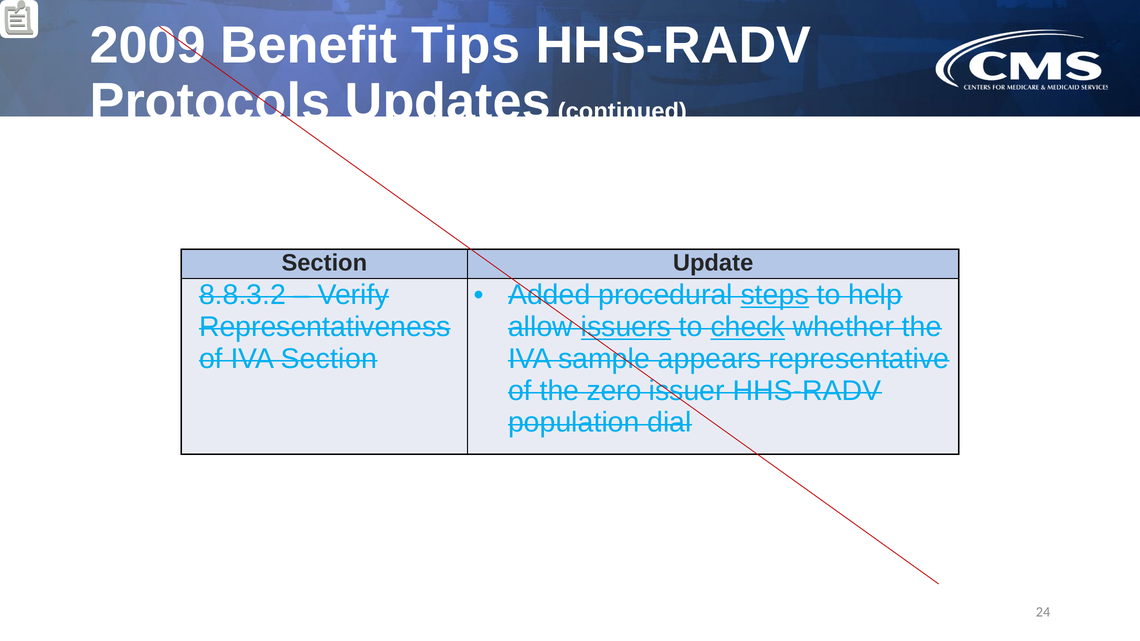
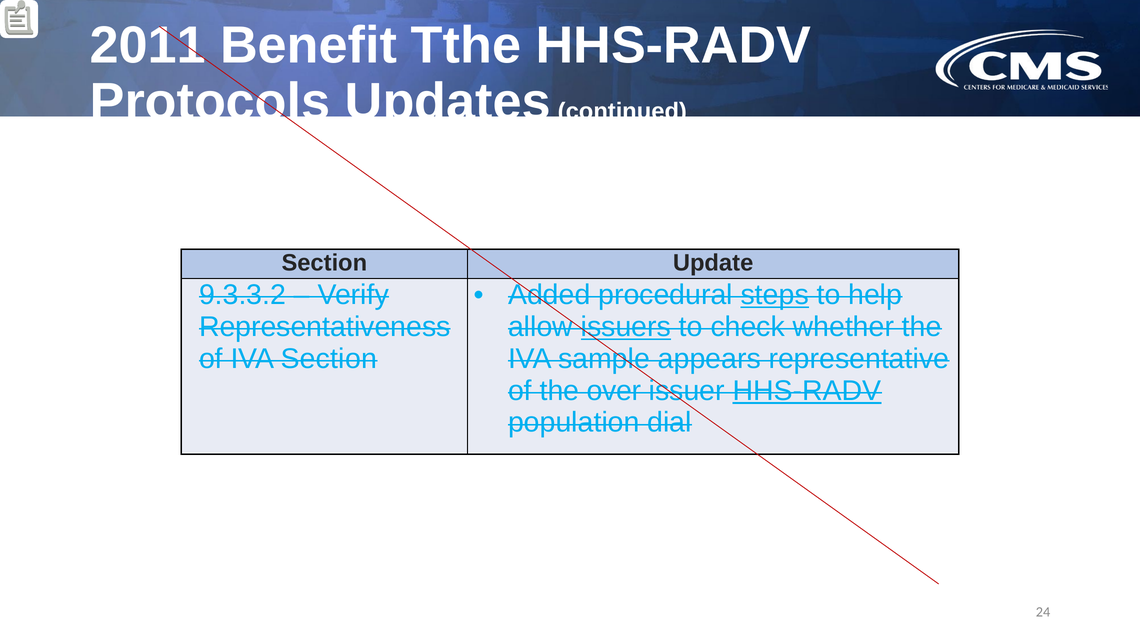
2009: 2009 -> 2011
Tips: Tips -> Tthe
8.8.3.2: 8.8.3.2 -> 9.3.3.2
check underline: present -> none
zero: zero -> over
HHS-RADV at (807, 391) underline: none -> present
